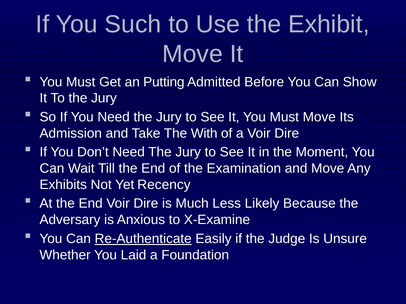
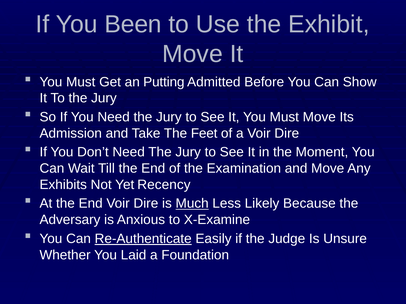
Such: Such -> Been
With: With -> Feet
Much underline: none -> present
